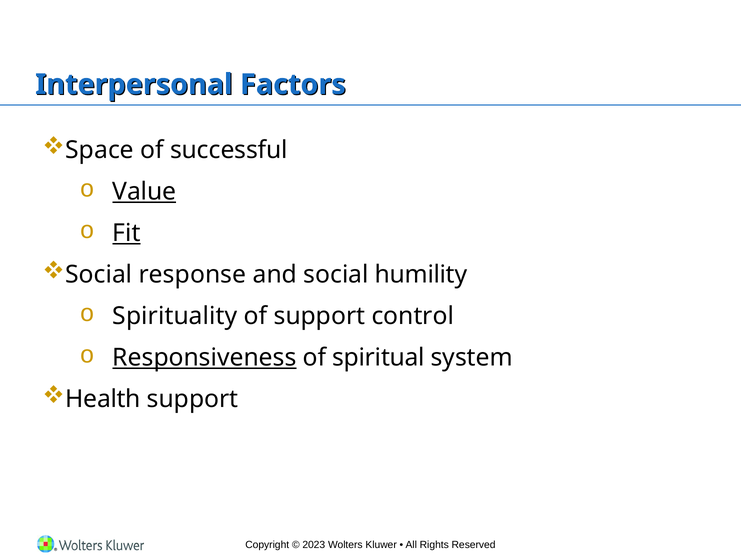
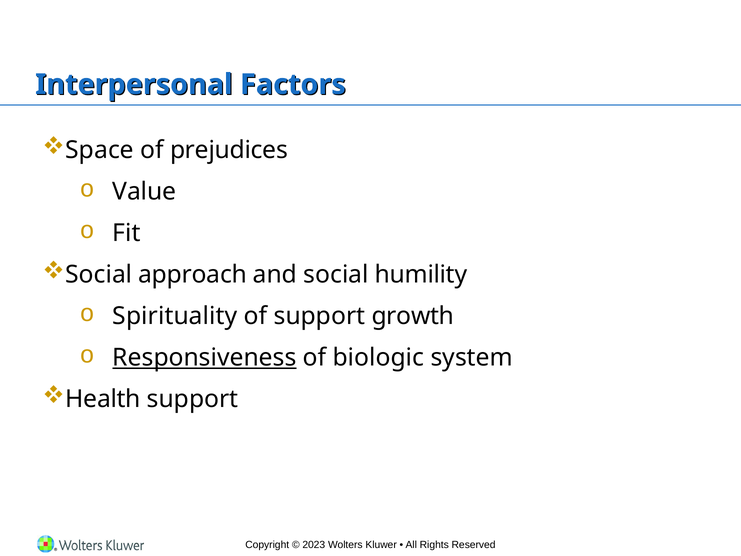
successful: successful -> prejudices
Value underline: present -> none
Fit underline: present -> none
response: response -> approach
control: control -> growth
spiritual: spiritual -> biologic
